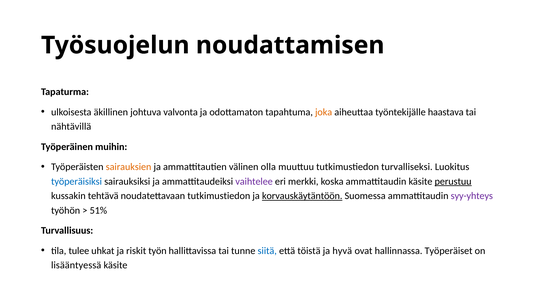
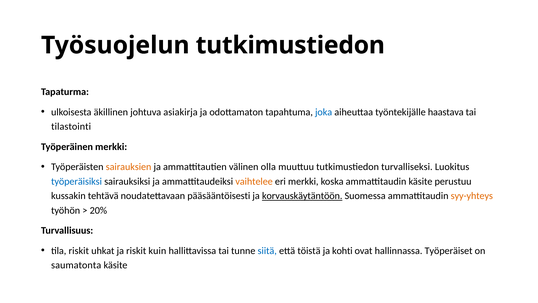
Työsuojelun noudattamisen: noudattamisen -> tutkimustiedon
valvonta: valvonta -> asiakirja
joka colour: orange -> blue
nähtävillä: nähtävillä -> tilastointi
Työperäinen muihin: muihin -> merkki
vaihtelee colour: purple -> orange
perustuu underline: present -> none
noudatettavaan tutkimustiedon: tutkimustiedon -> pääsääntöisesti
syy-yhteys colour: purple -> orange
51%: 51% -> 20%
tila tulee: tulee -> riskit
työn: työn -> kuin
hyvä: hyvä -> kohti
lisääntyessä: lisääntyessä -> saumatonta
